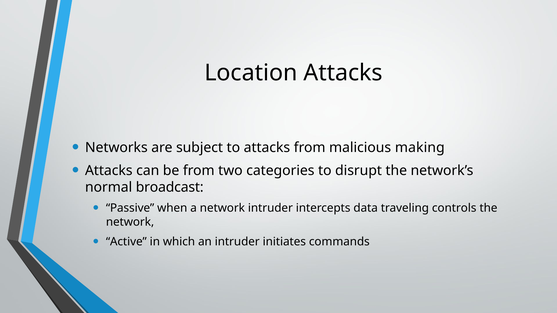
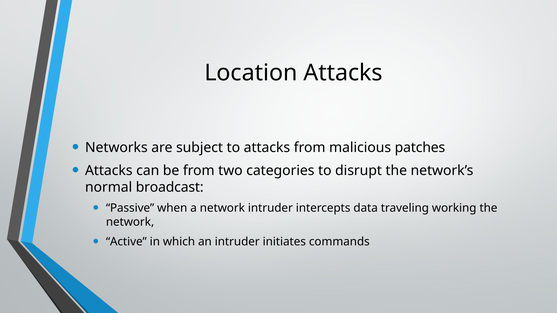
making: making -> patches
controls: controls -> working
